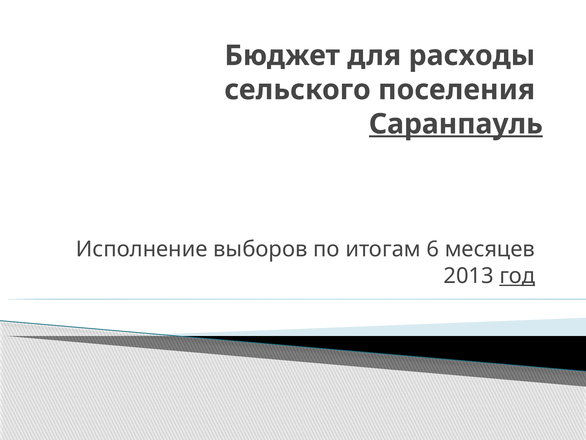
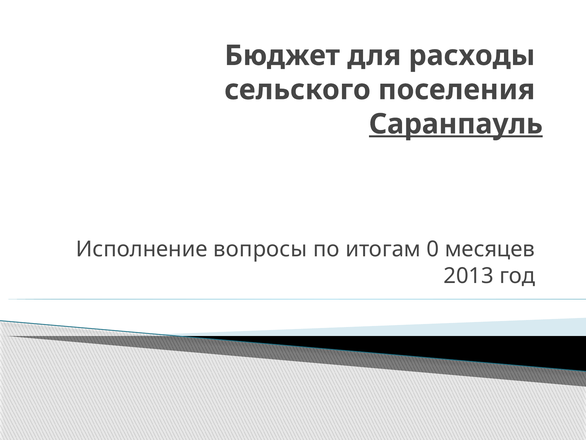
выборов: выборов -> вопросы
6: 6 -> 0
год underline: present -> none
